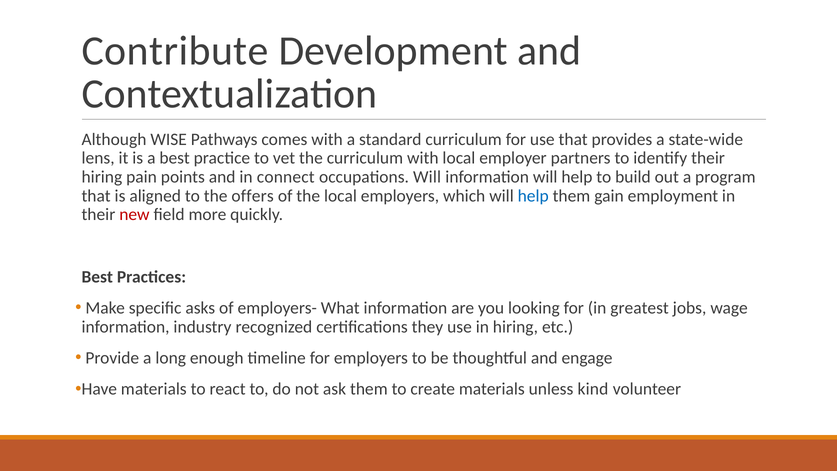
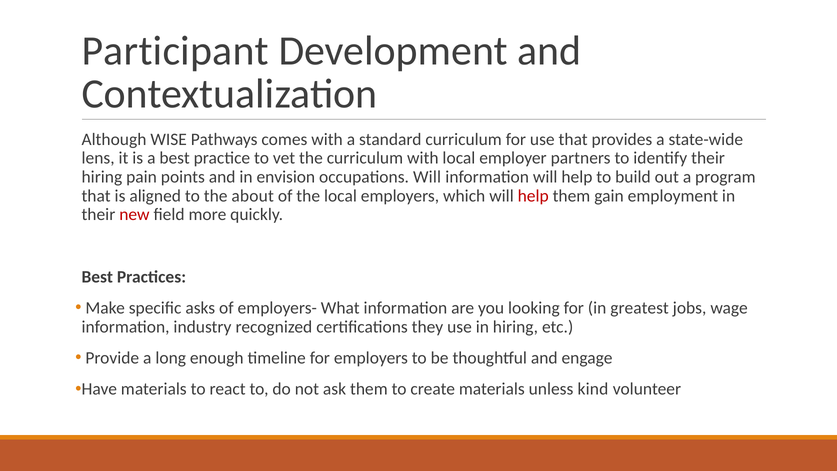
Contribute: Contribute -> Participant
connect: connect -> envision
offers: offers -> about
help at (533, 196) colour: blue -> red
